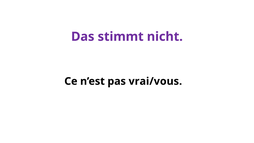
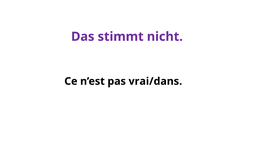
vrai/vous: vrai/vous -> vrai/dans
